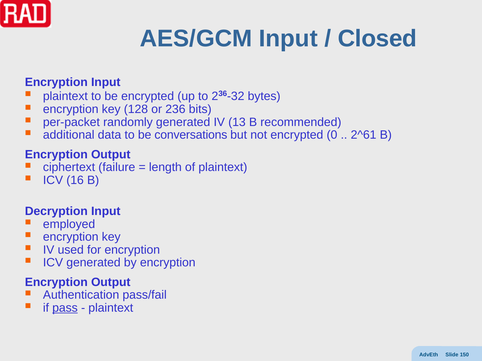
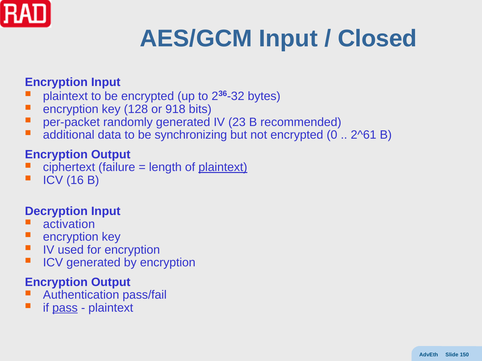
236: 236 -> 918
13: 13 -> 23
conversations: conversations -> synchronizing
plaintext at (223, 168) underline: none -> present
employed: employed -> activation
